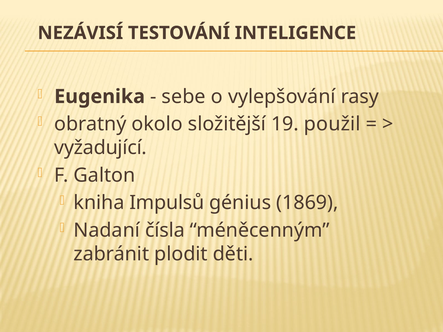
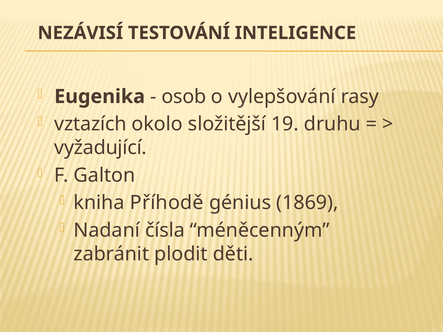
sebe: sebe -> osob
obratný: obratný -> vztazích
použil: použil -> druhu
Impulsů: Impulsů -> Příhodě
